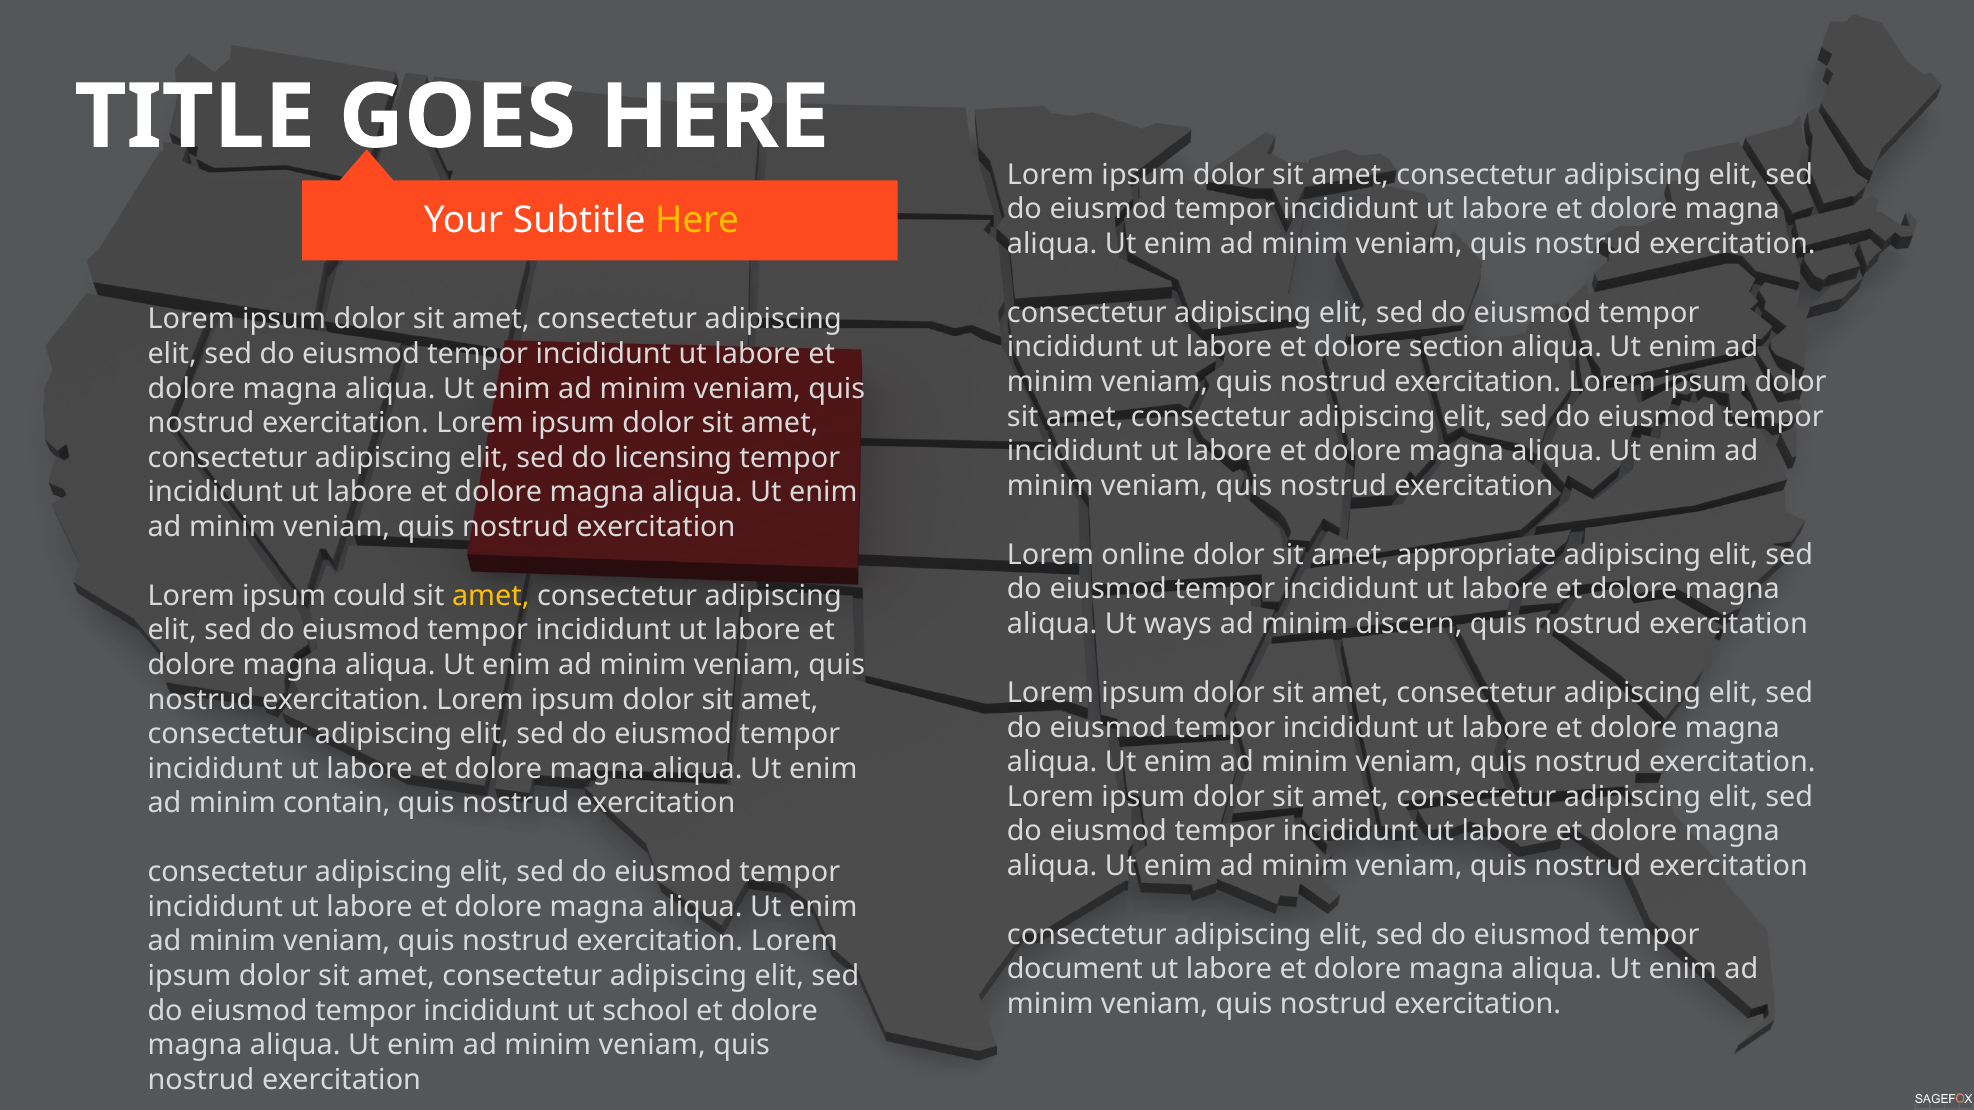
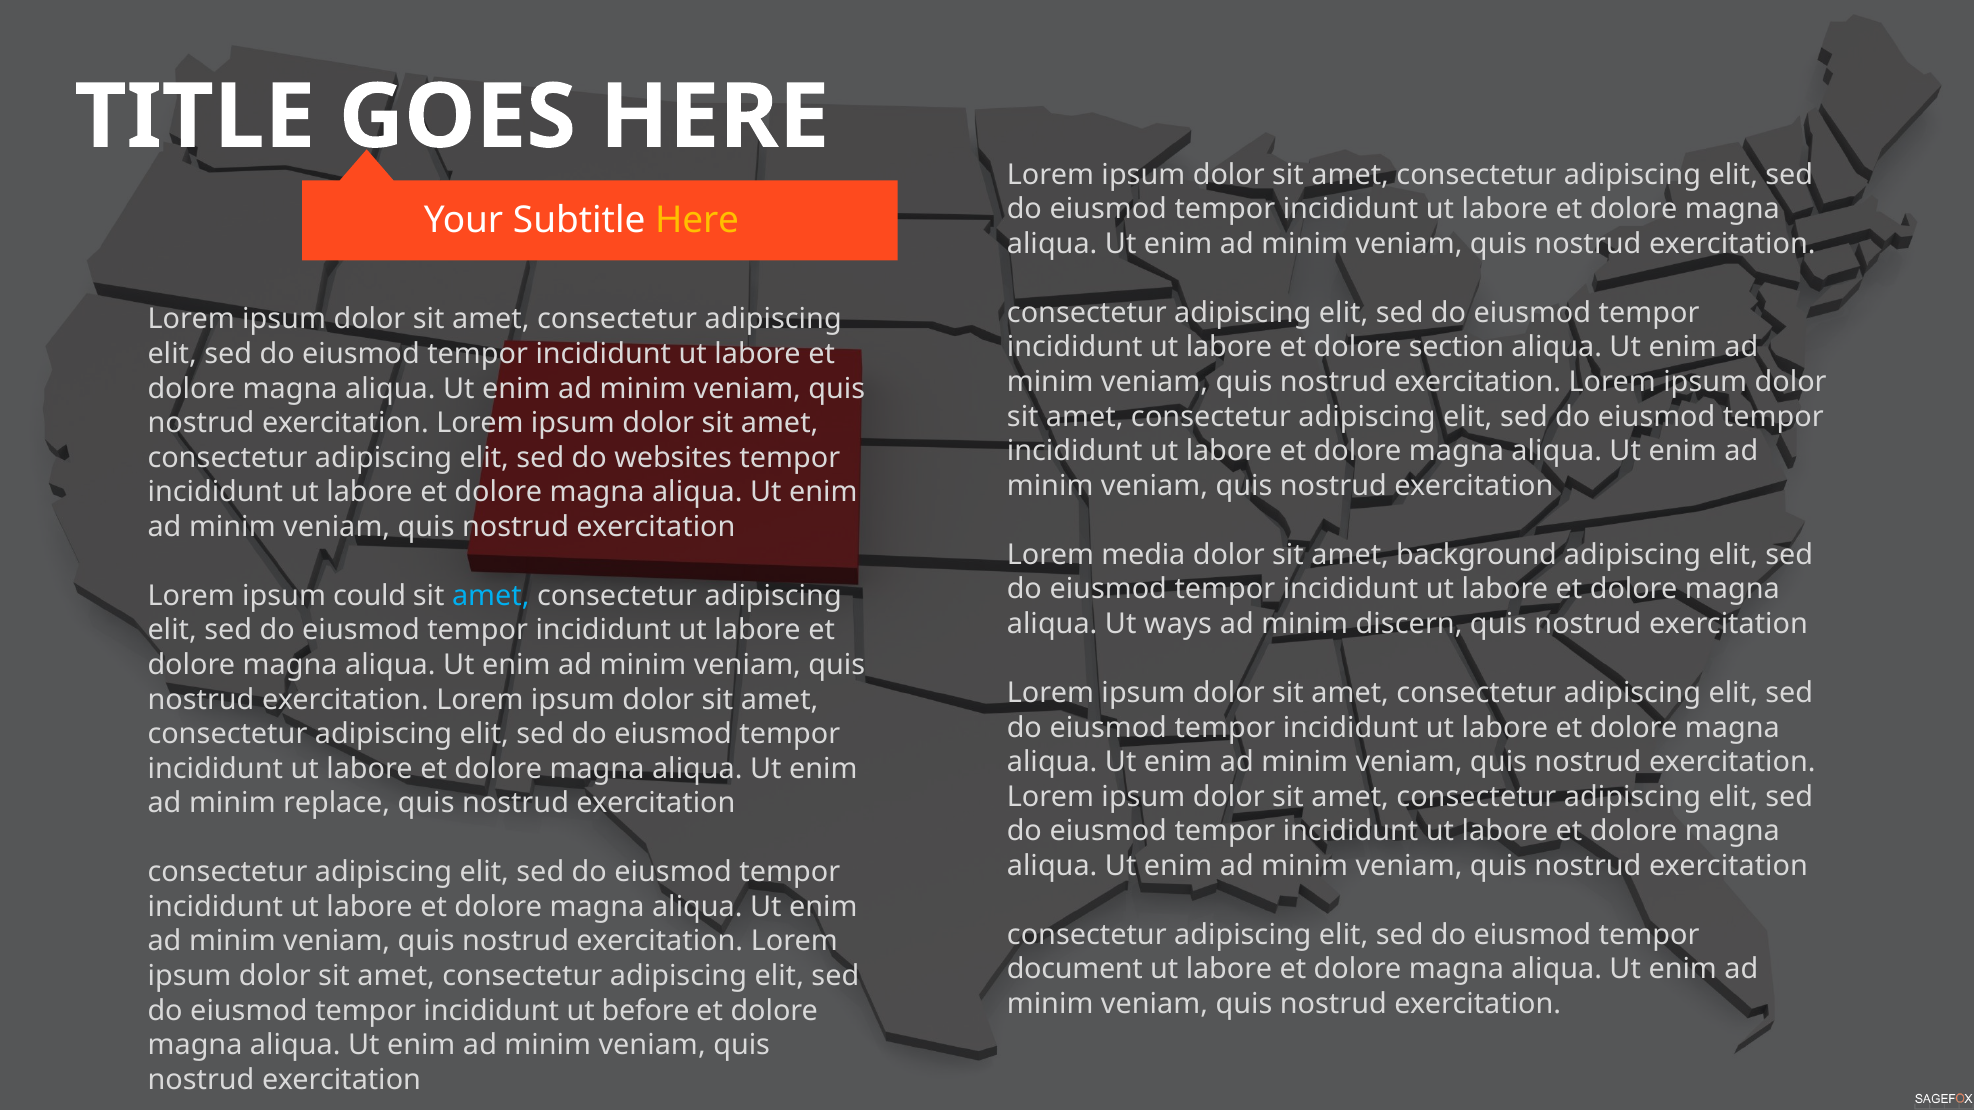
licensing: licensing -> websites
online: online -> media
appropriate: appropriate -> background
amet at (491, 596) colour: yellow -> light blue
contain: contain -> replace
school: school -> before
